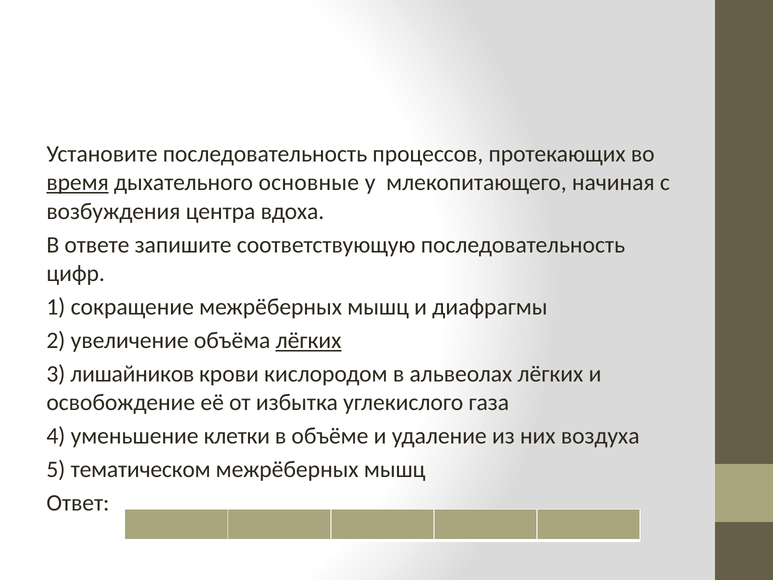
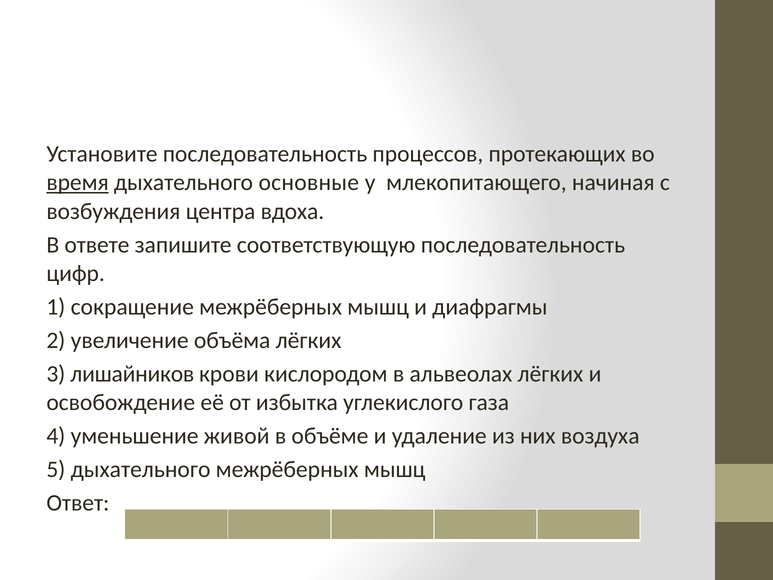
лёгких at (309, 340) underline: present -> none
клетки: клетки -> живой
5 тематическом: тематическом -> дыхательного
